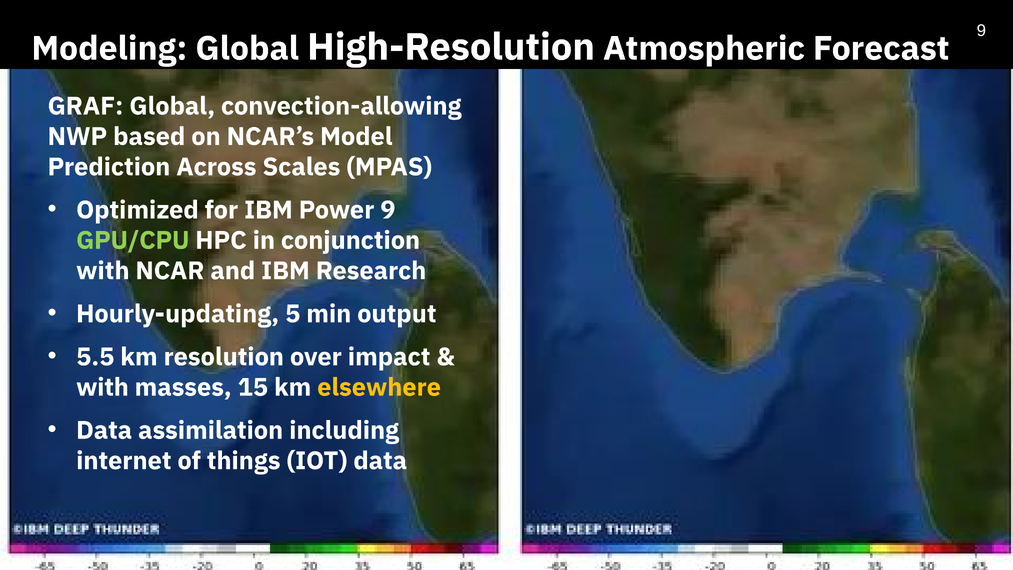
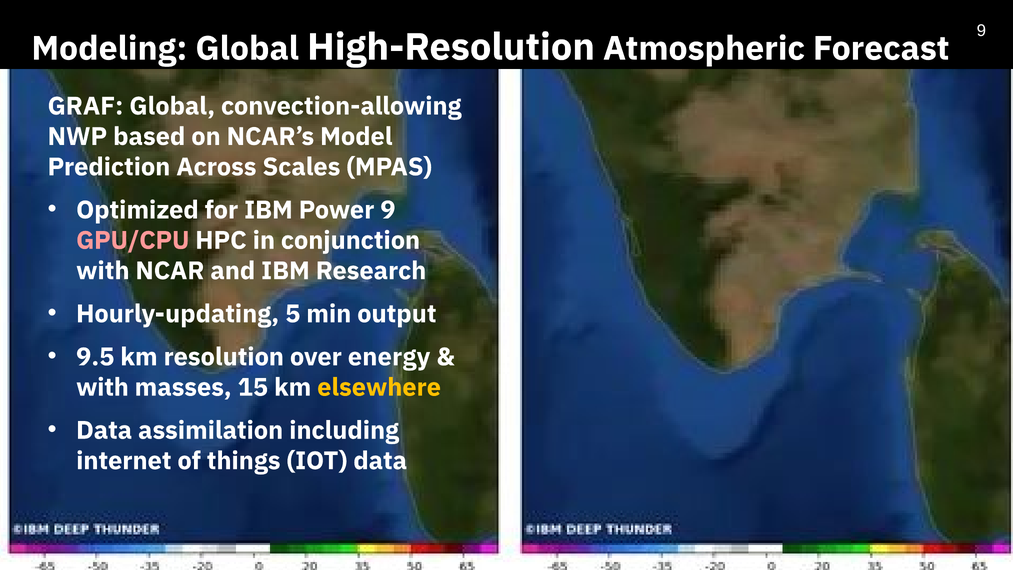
GPU/CPU colour: light green -> pink
5.5: 5.5 -> 9.5
impact: impact -> energy
